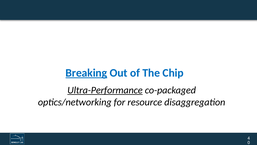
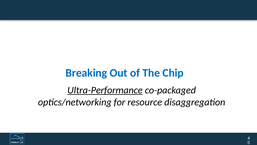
Breaking underline: present -> none
